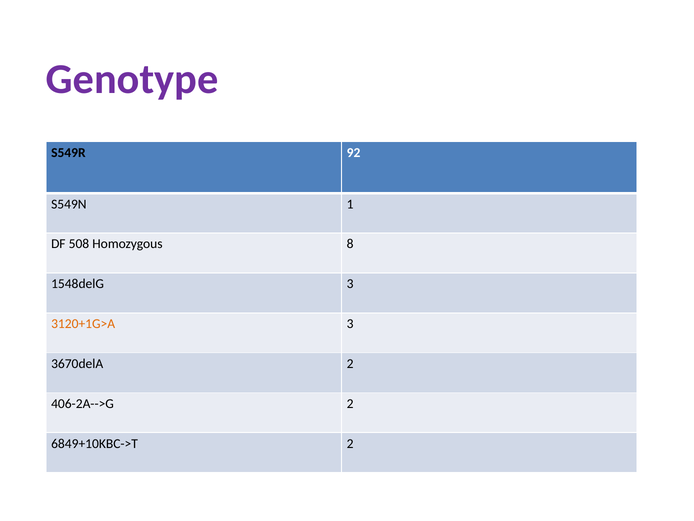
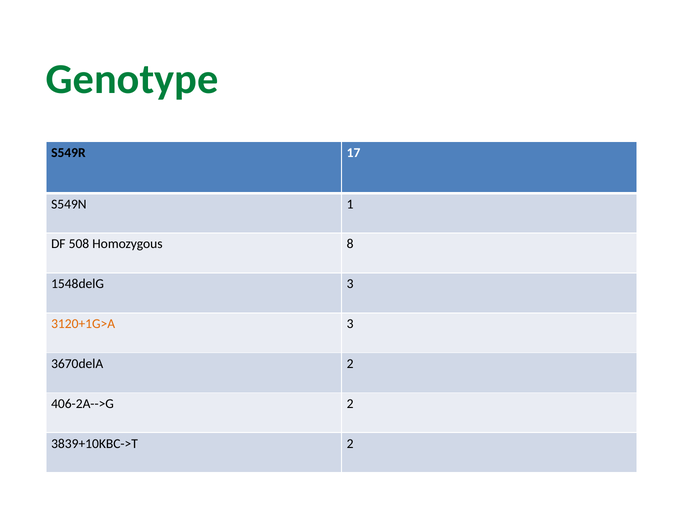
Genotype colour: purple -> green
92: 92 -> 17
6849+10KBC->T: 6849+10KBC->T -> 3839+10KBC->T
